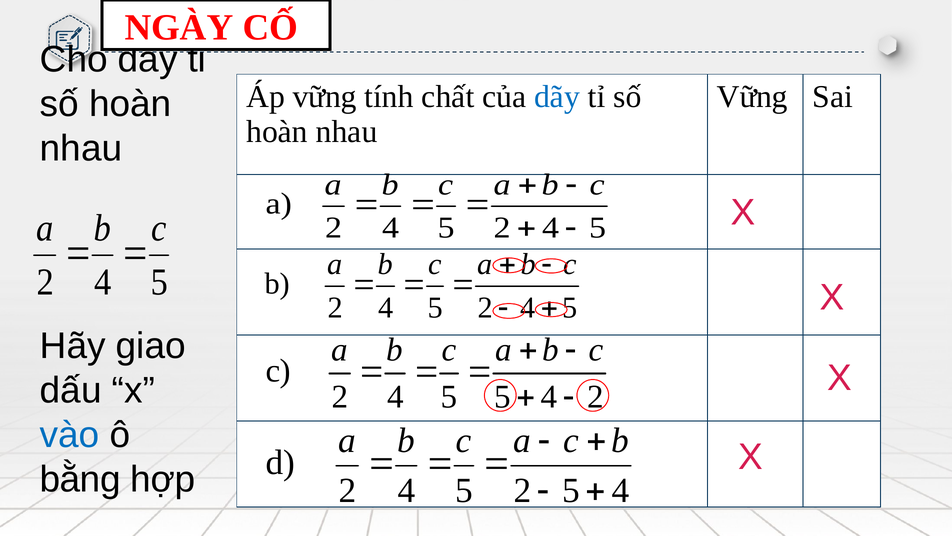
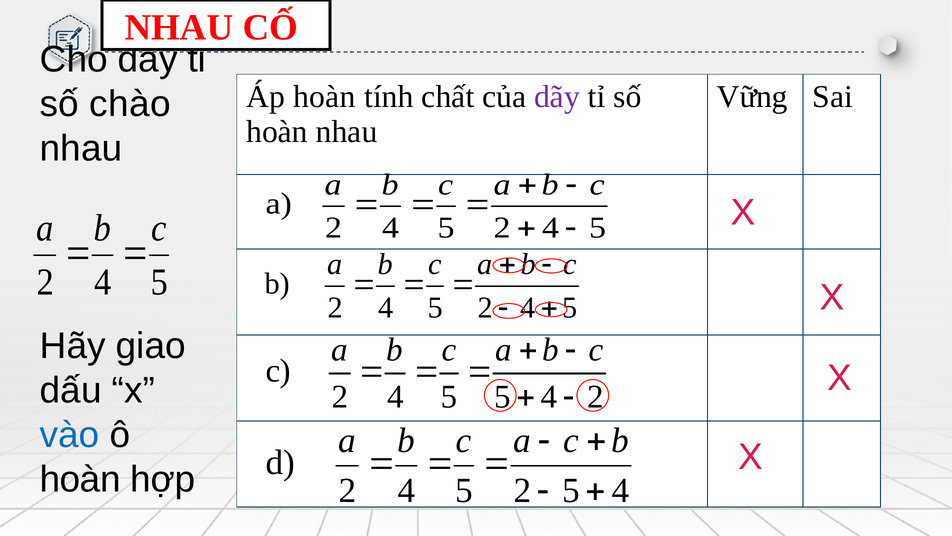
NGÀY at (179, 27): NGÀY -> NHAU
Áp vững: vững -> hoàn
dãy at (557, 97) colour: blue -> purple
hoàn at (130, 104): hoàn -> chào
bằng at (80, 479): bằng -> hoàn
